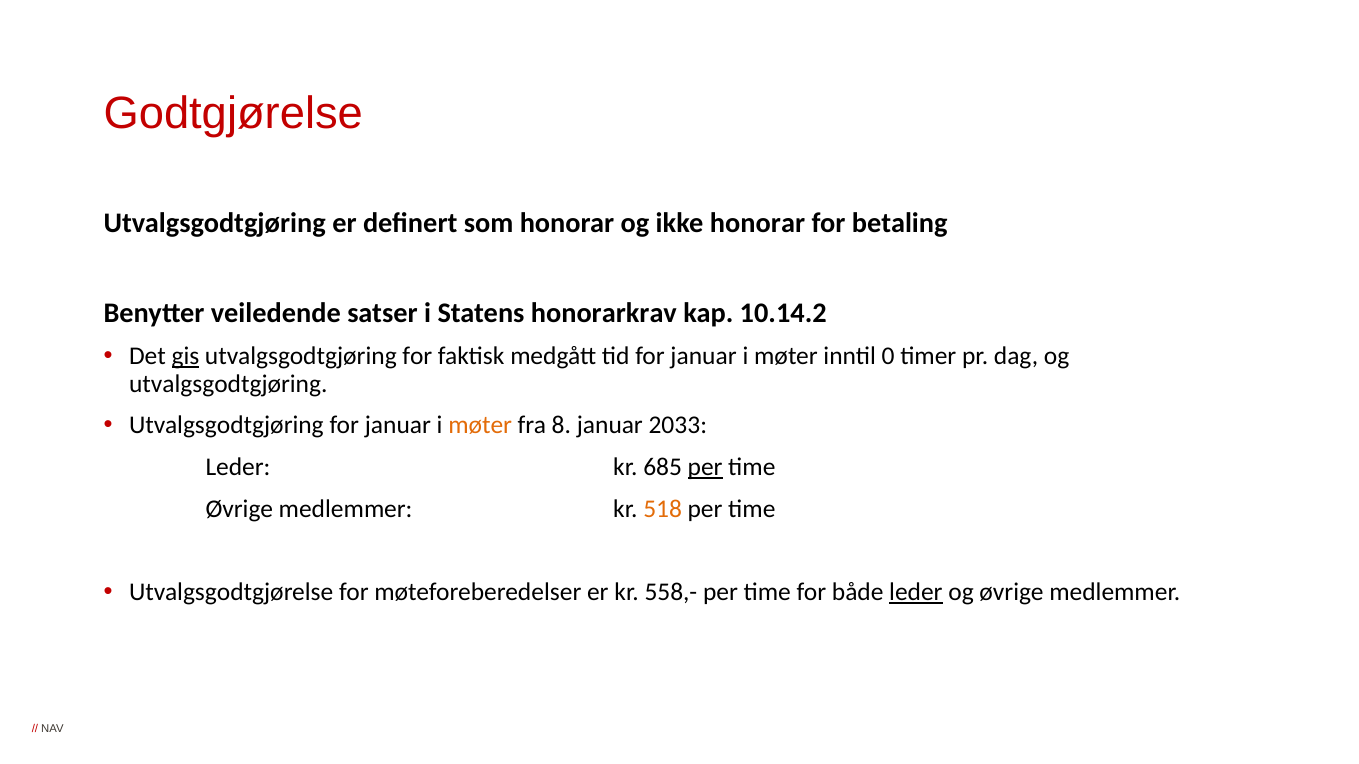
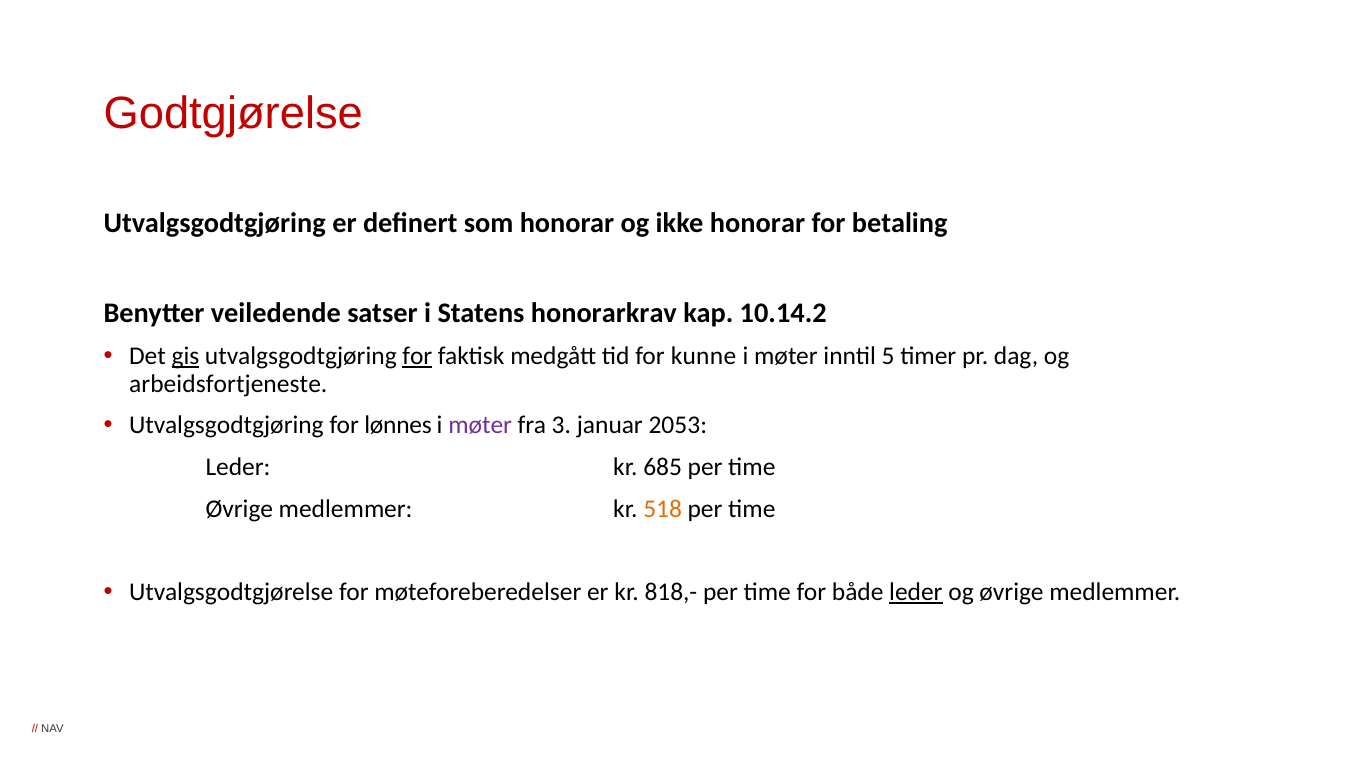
for at (417, 356) underline: none -> present
tid for januar: januar -> kunne
0: 0 -> 5
utvalgsgodtgjøring at (228, 384): utvalgsgodtgjøring -> arbeidsfortjeneste
Utvalgsgodtgjøring for januar: januar -> lønnes
møter at (480, 426) colour: orange -> purple
8: 8 -> 3
2033: 2033 -> 2053
per at (705, 467) underline: present -> none
558,-: 558,- -> 818,-
